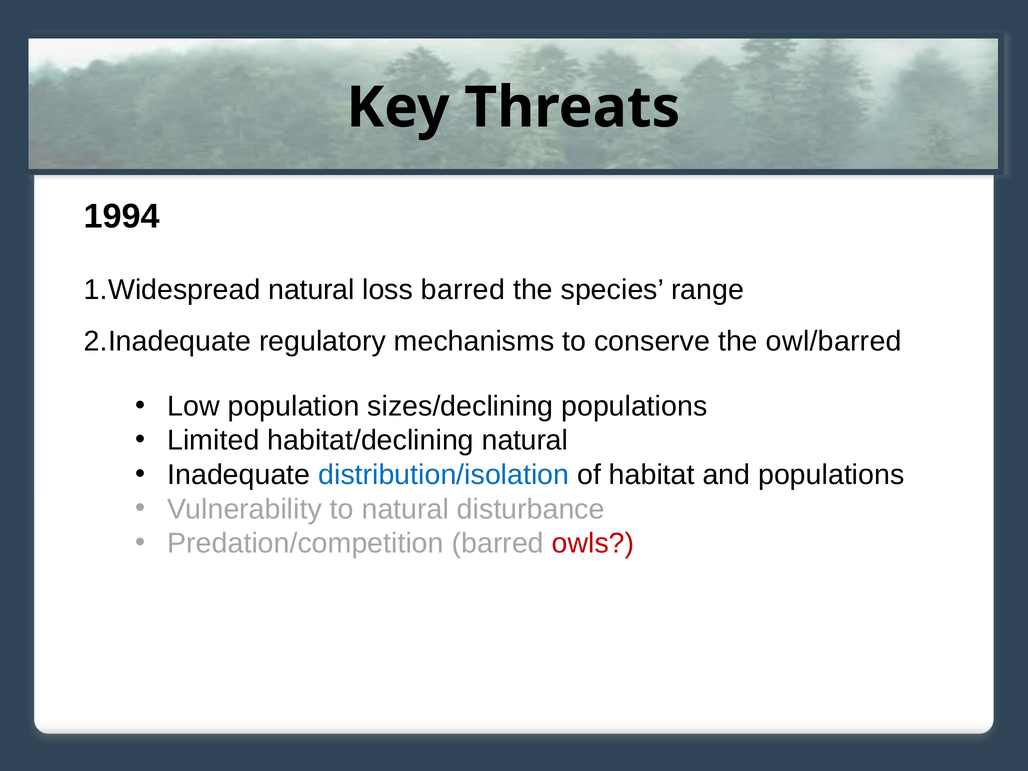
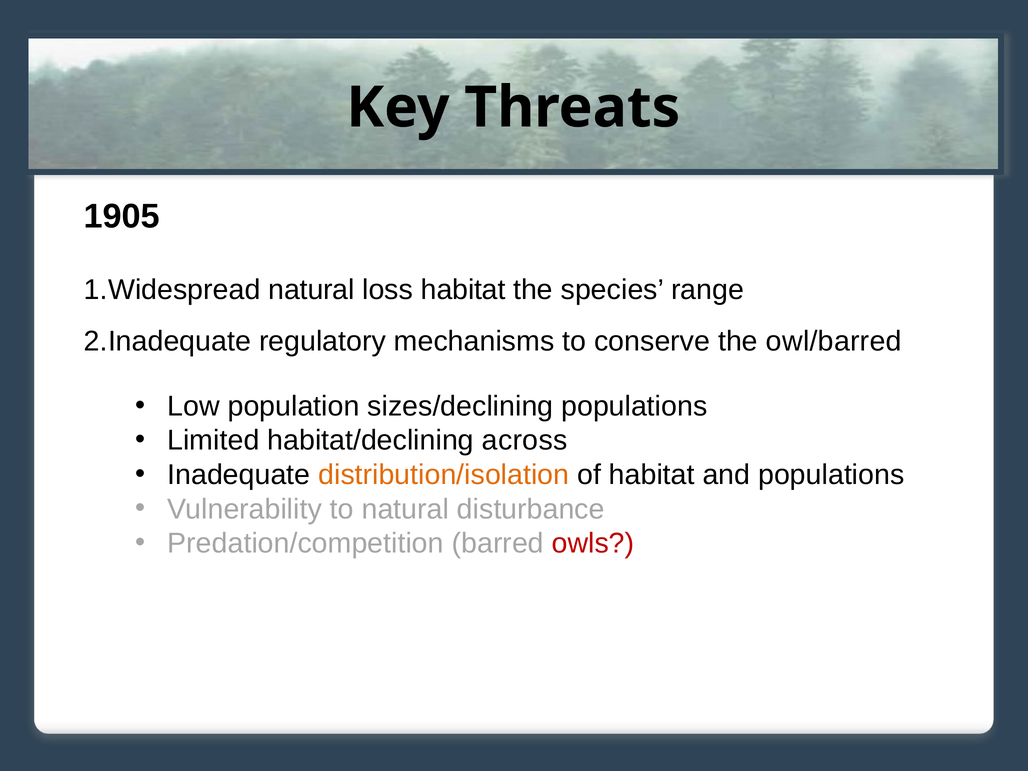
1994: 1994 -> 1905
loss barred: barred -> habitat
habitat/declining natural: natural -> across
distribution/isolation colour: blue -> orange
